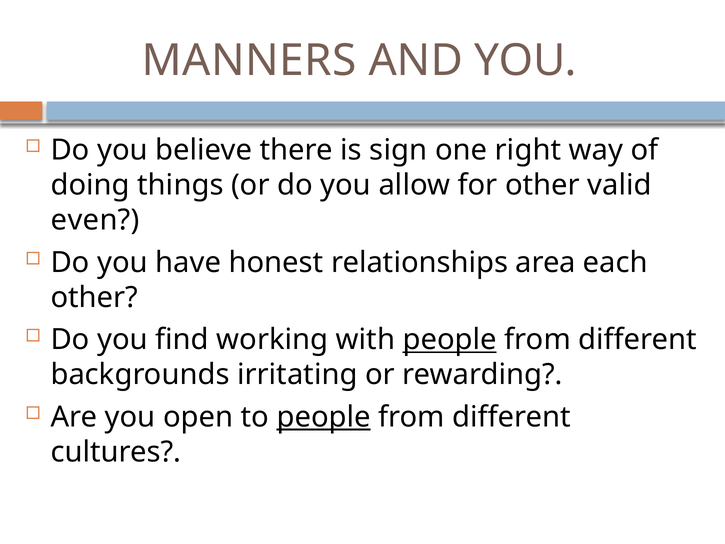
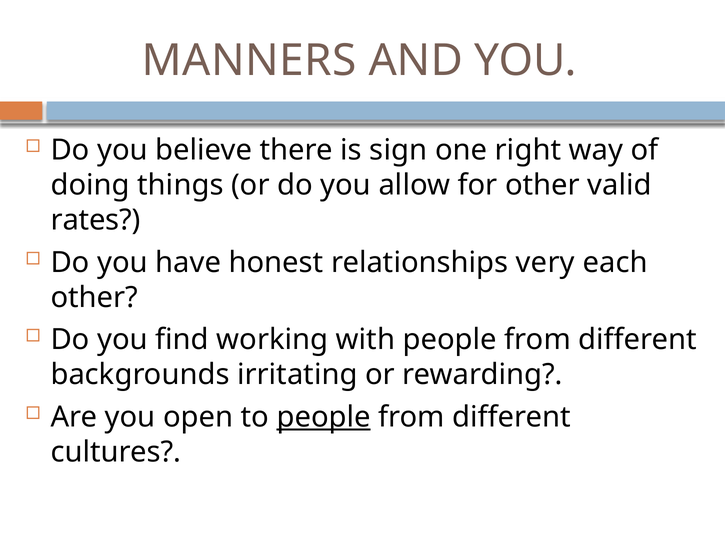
even: even -> rates
area: area -> very
people at (450, 340) underline: present -> none
